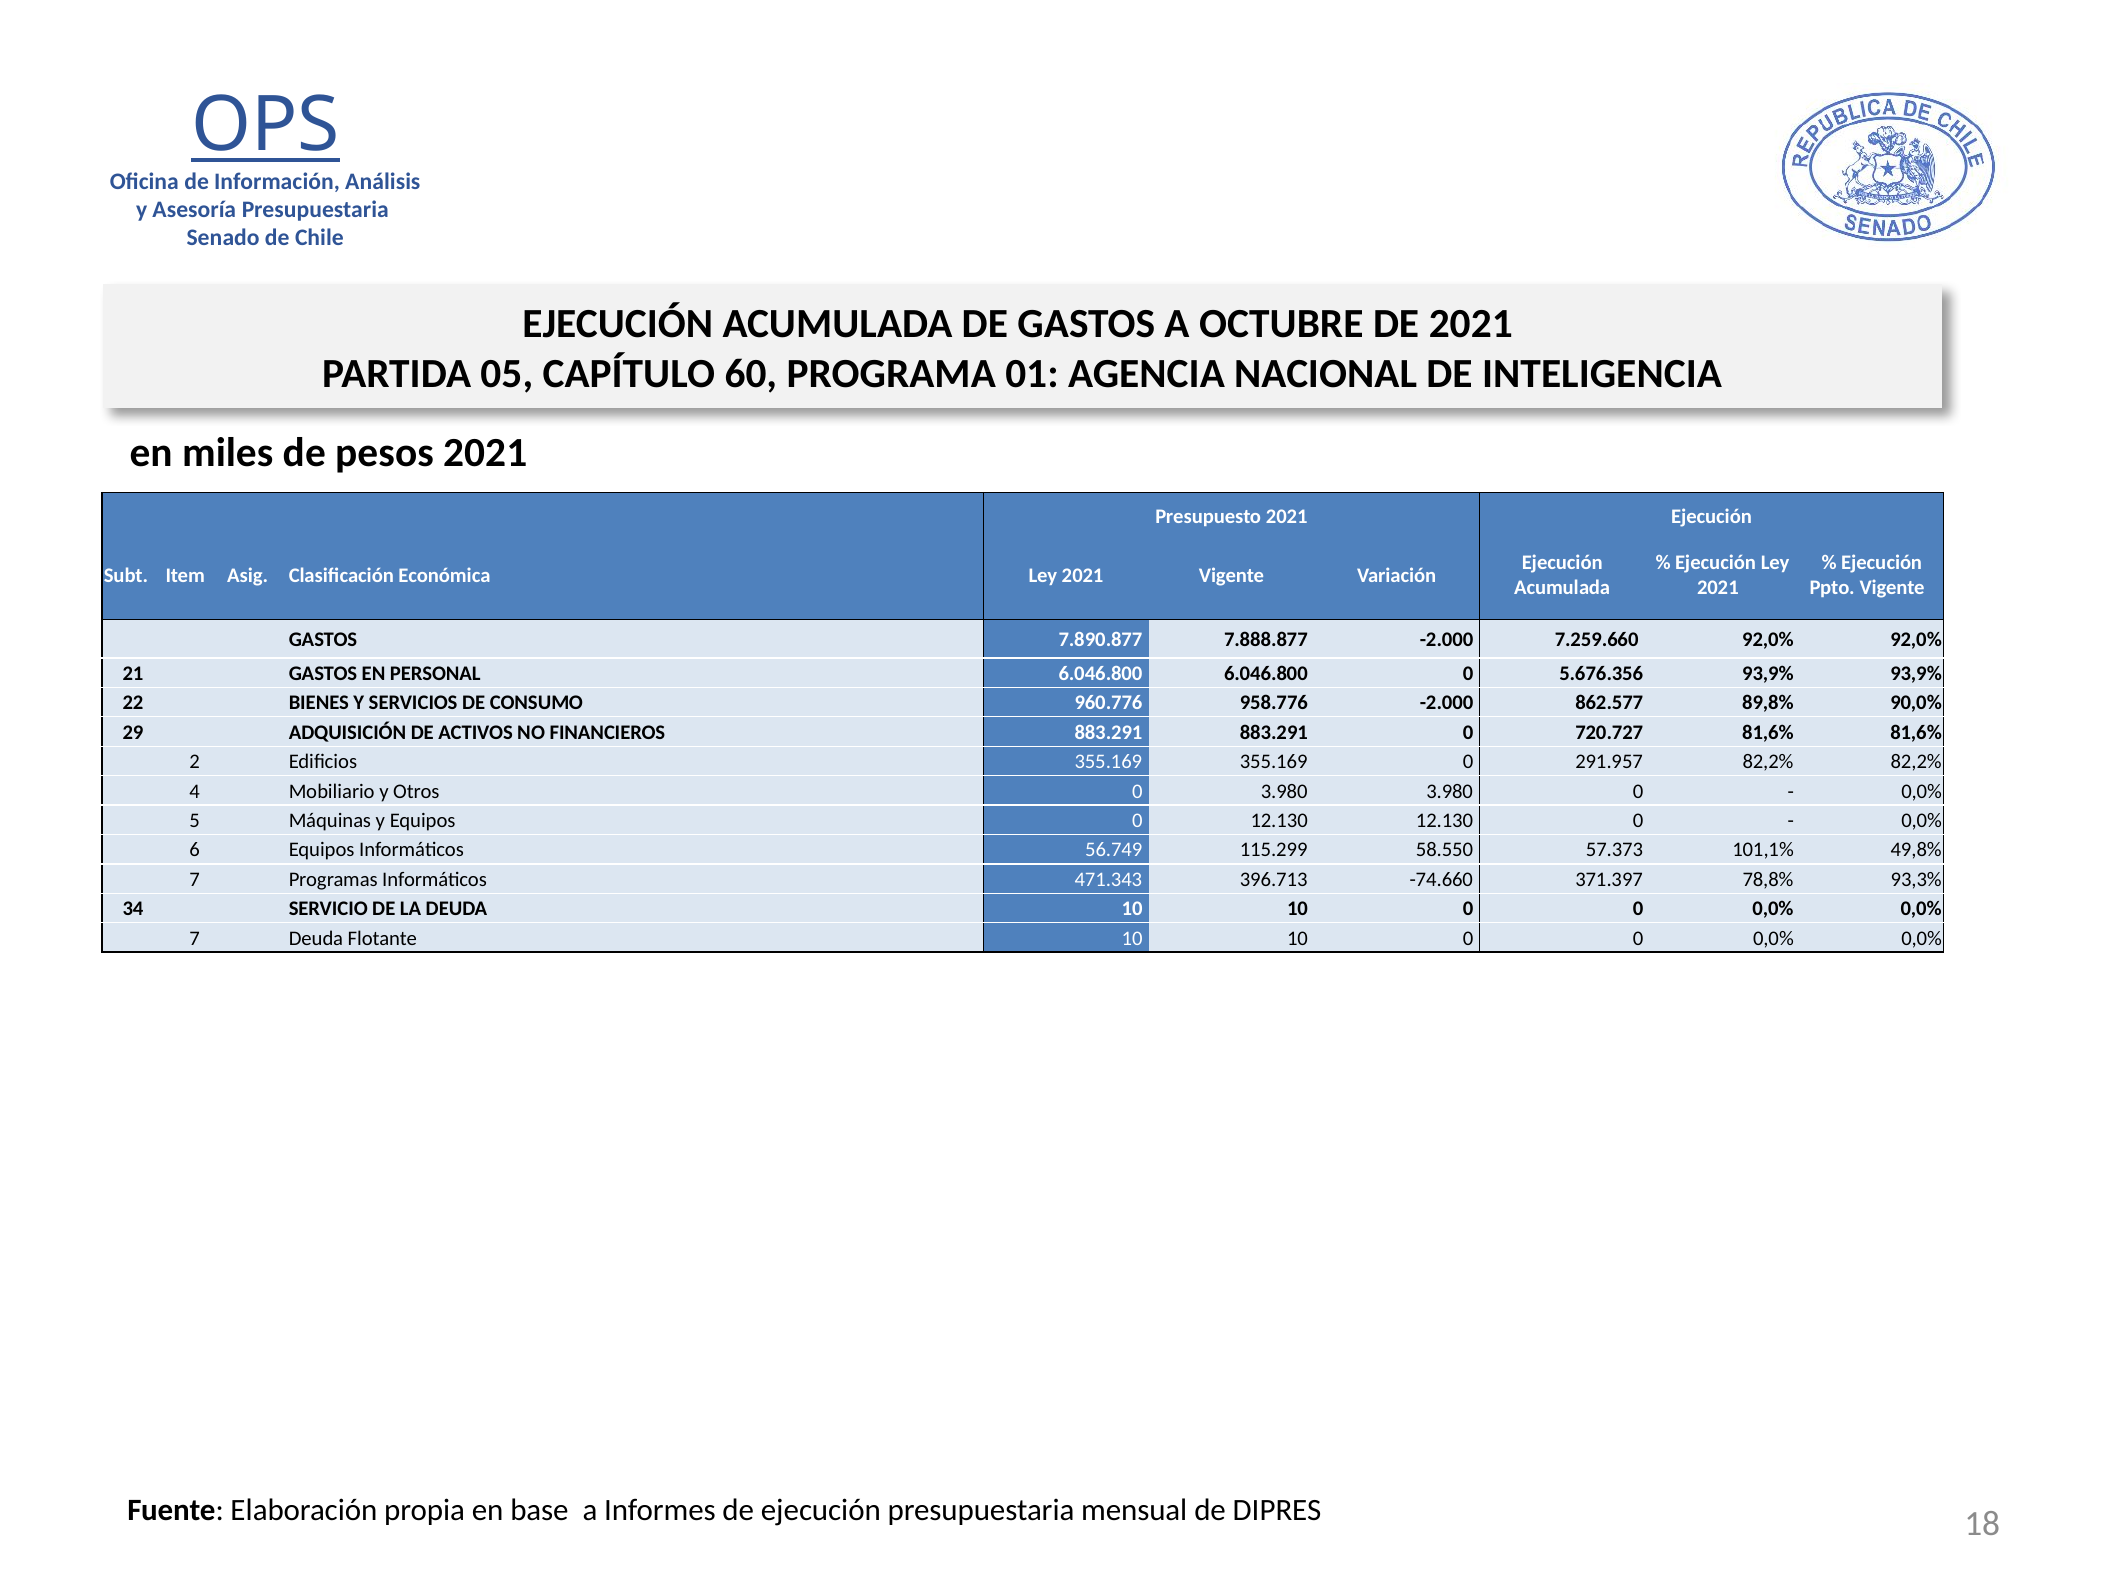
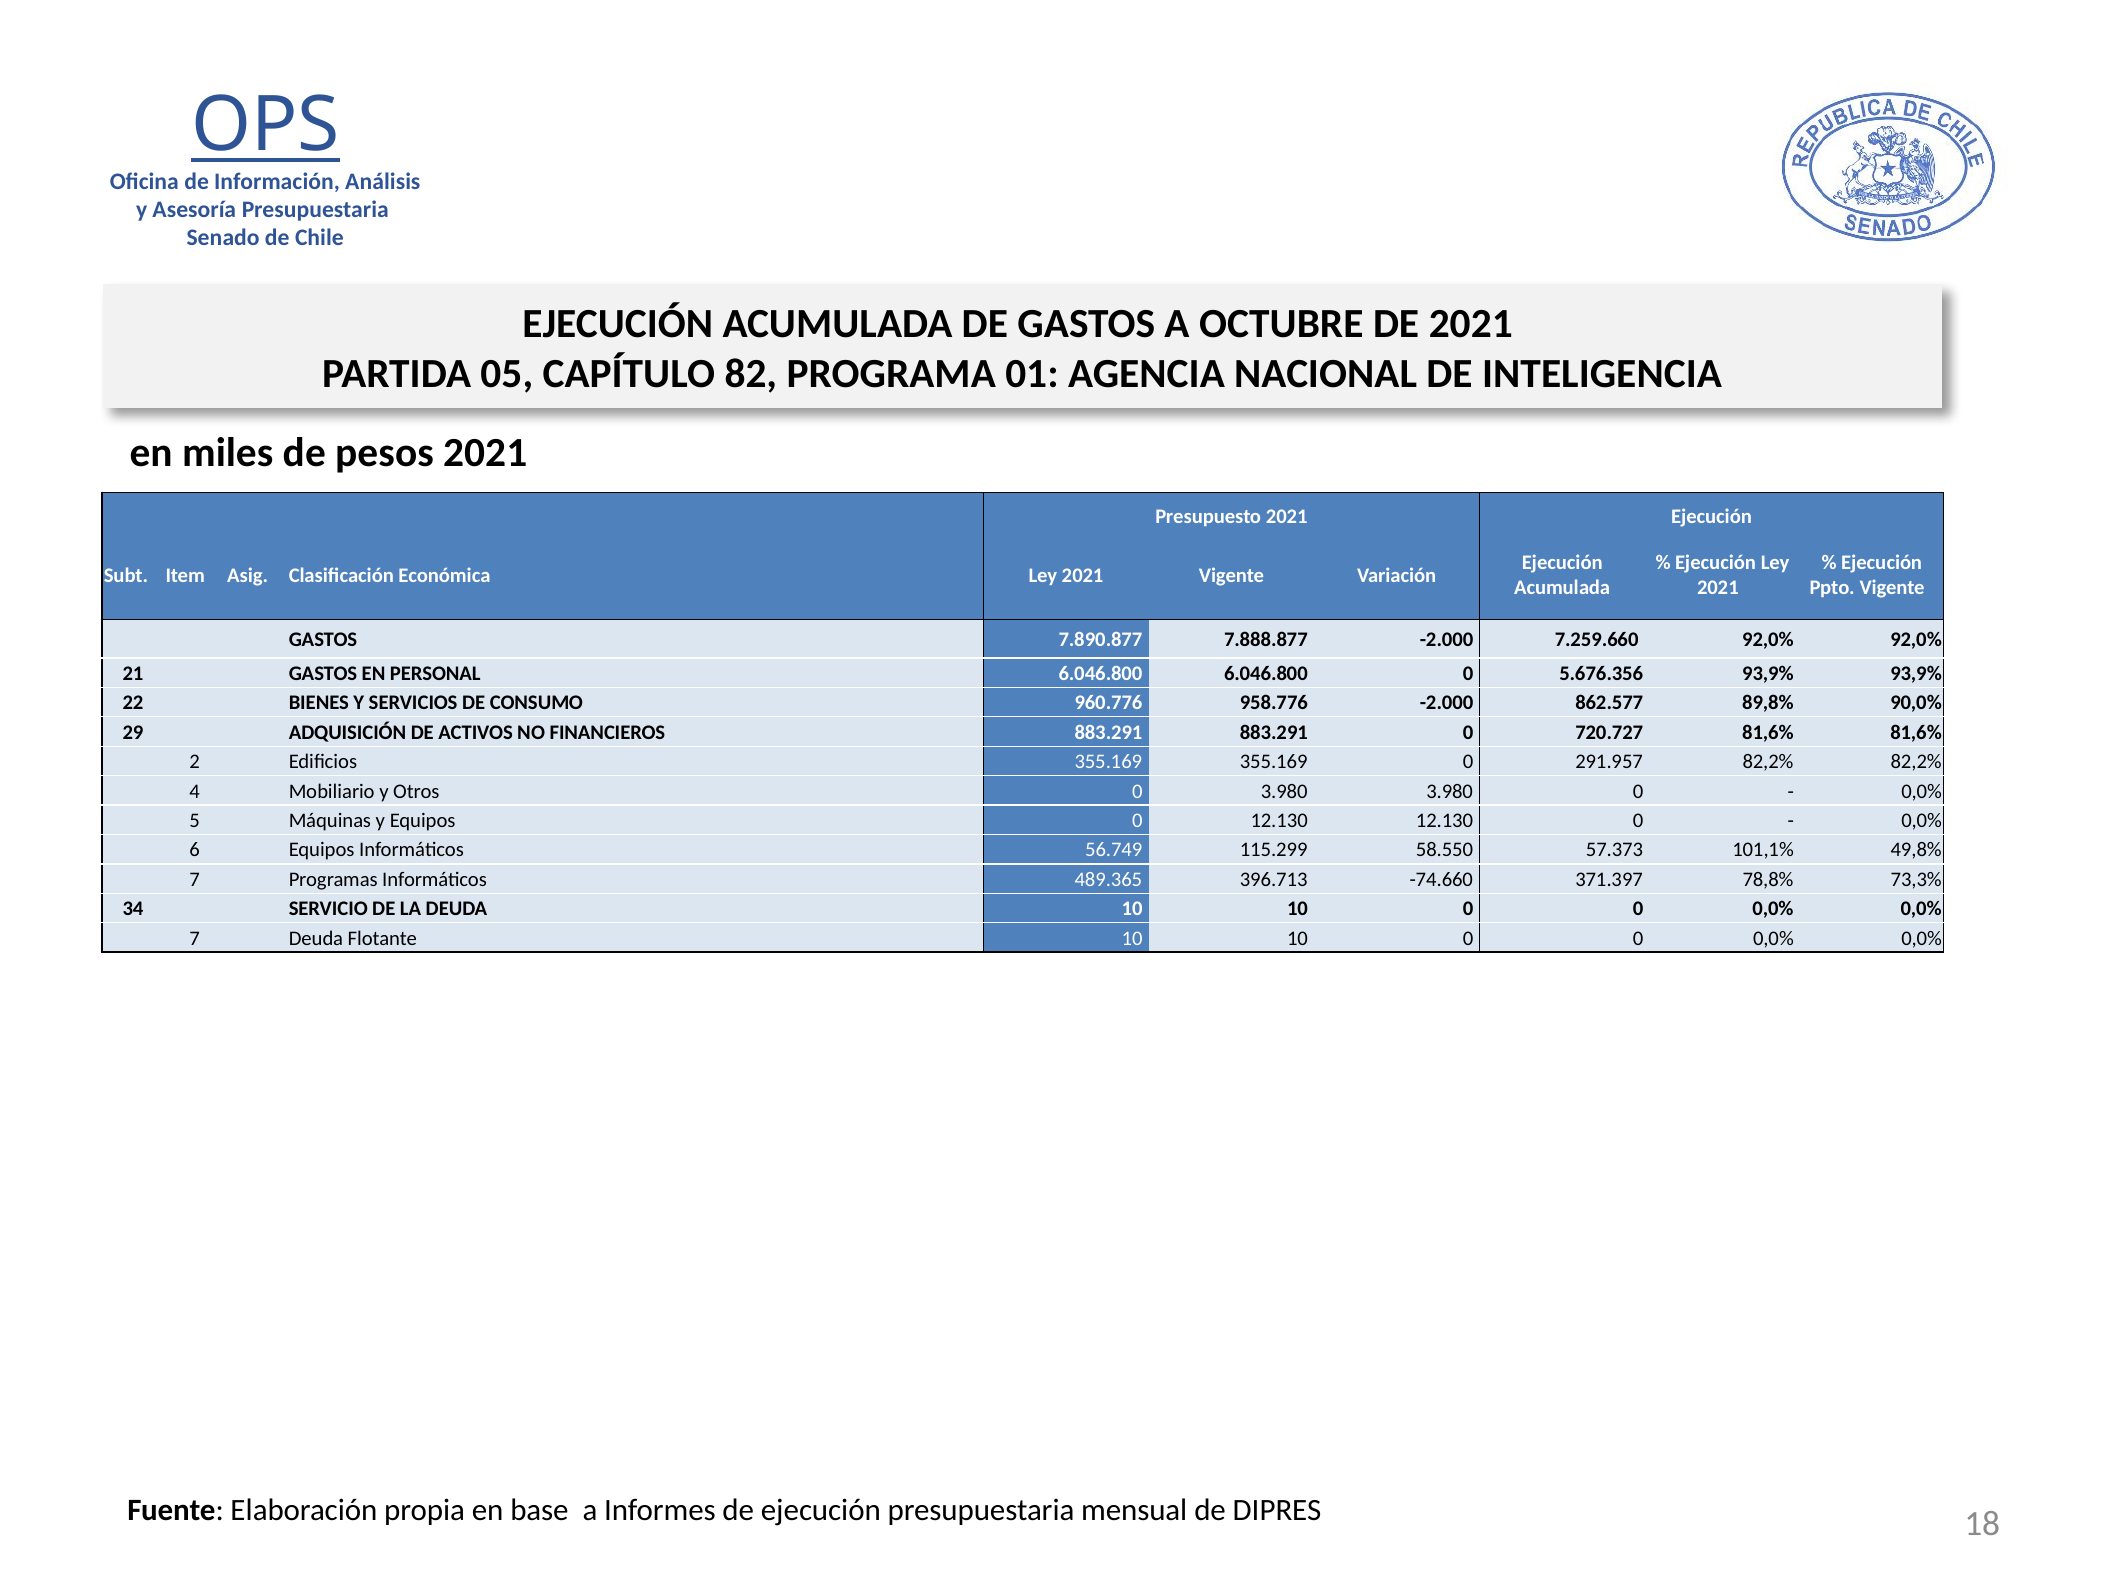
60: 60 -> 82
471.343: 471.343 -> 489.365
93,3%: 93,3% -> 73,3%
